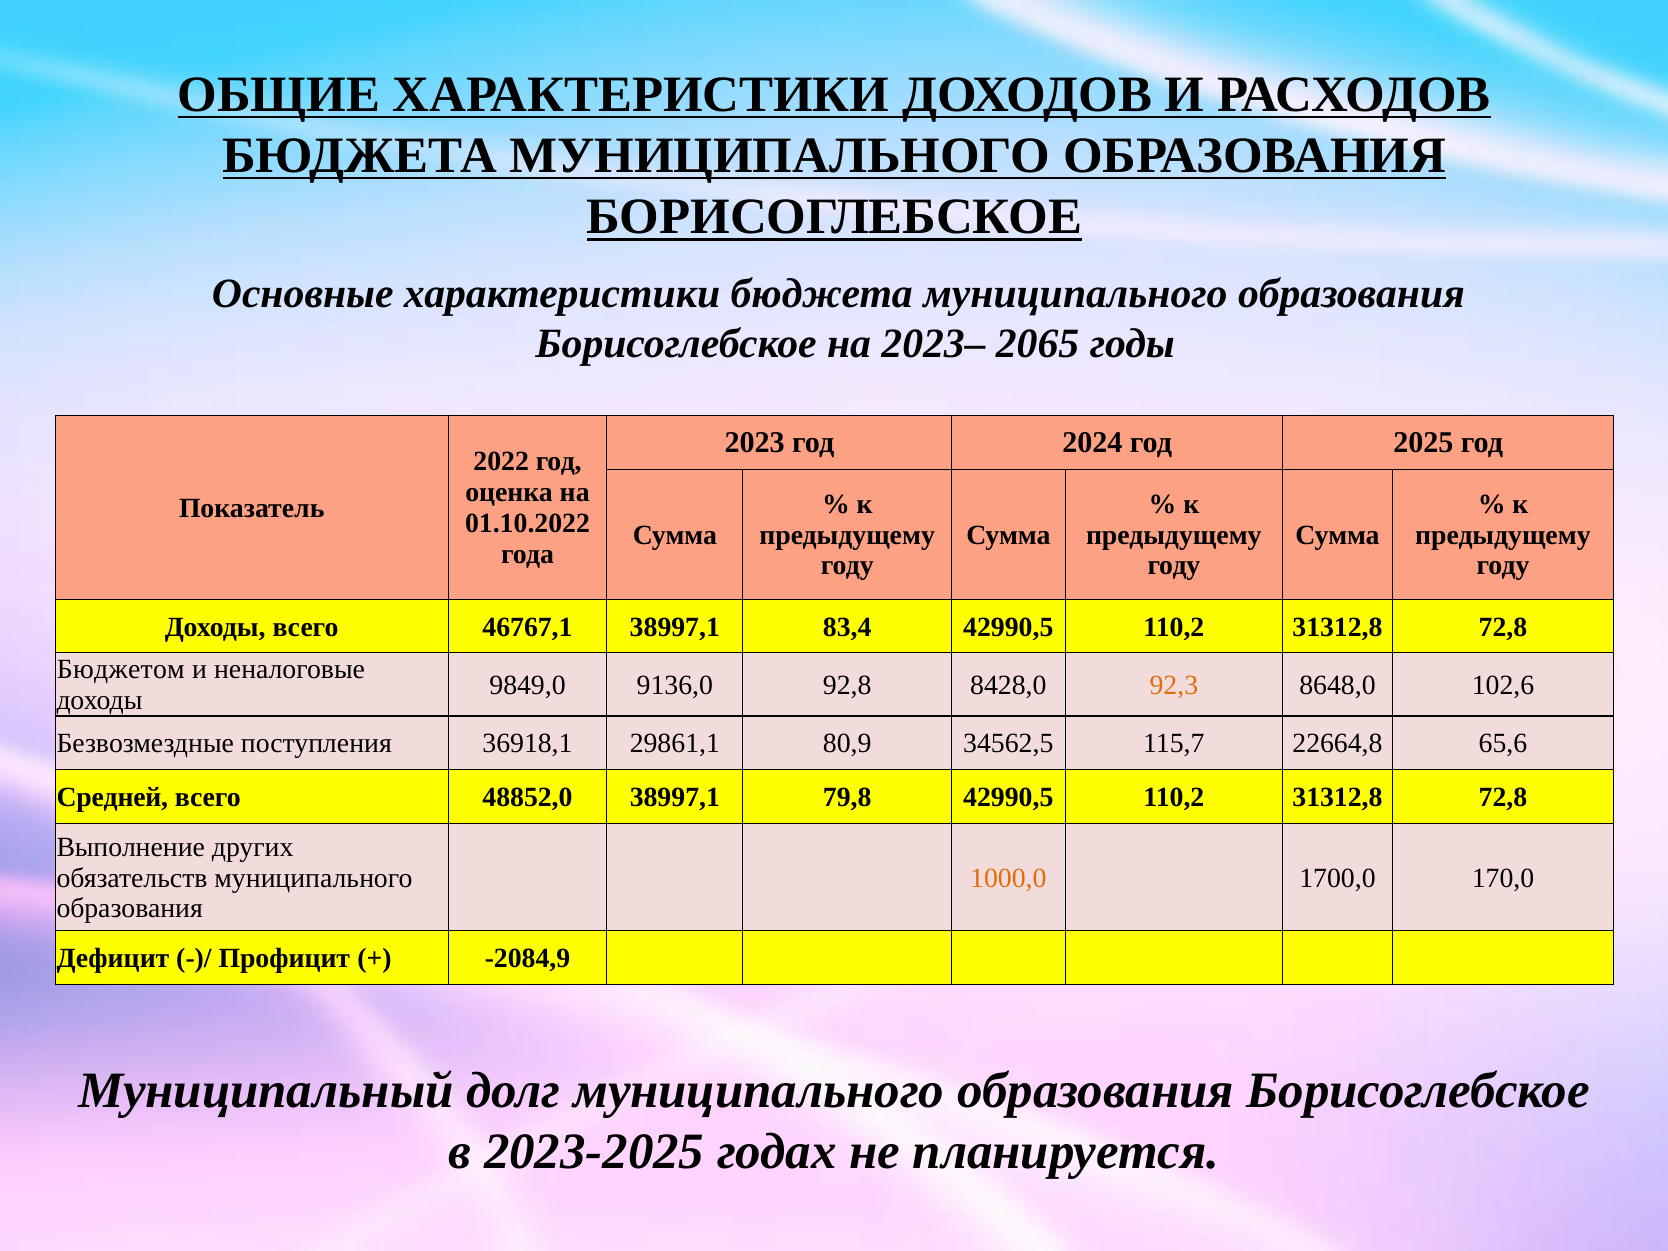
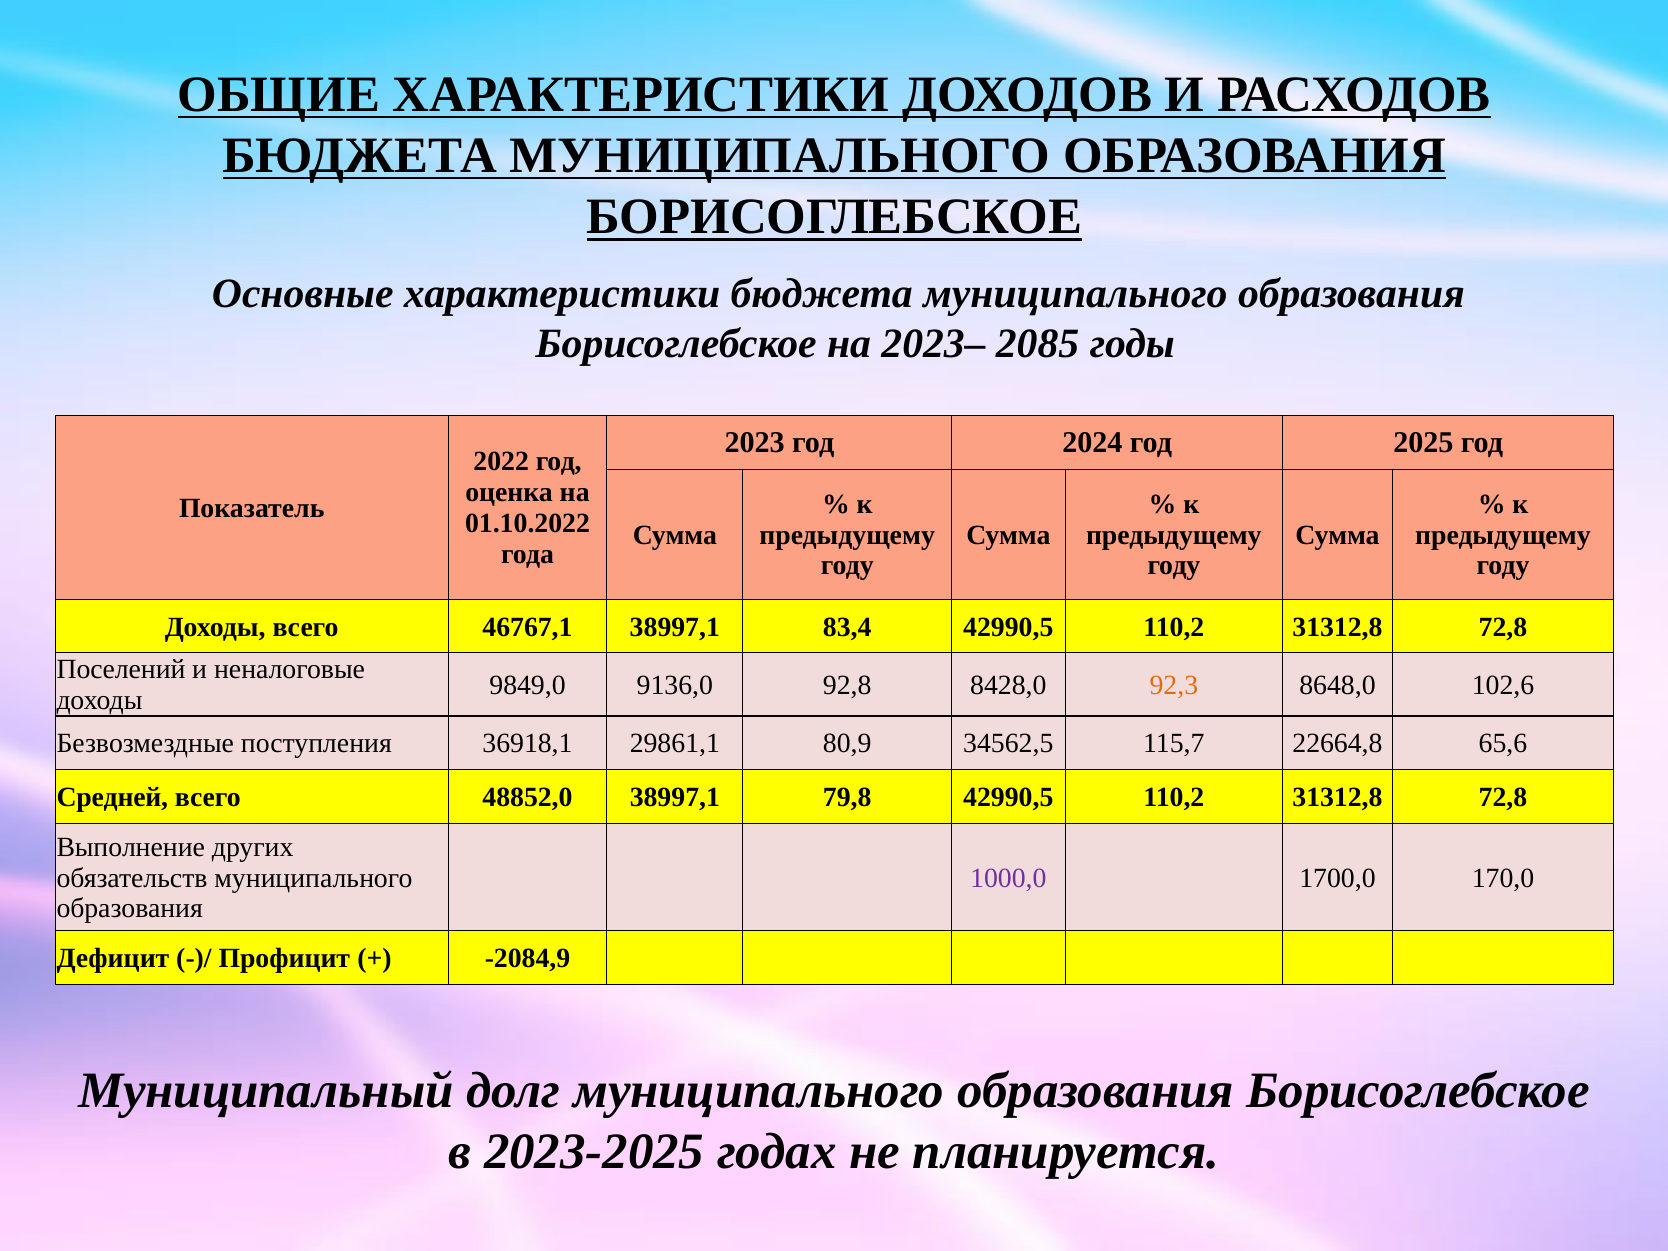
2065: 2065 -> 2085
Бюджетом: Бюджетом -> Поселений
1000,0 colour: orange -> purple
